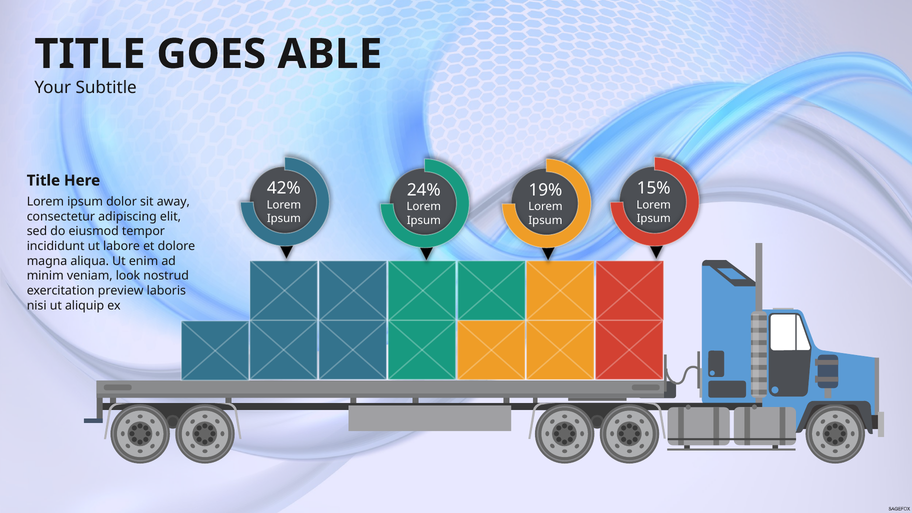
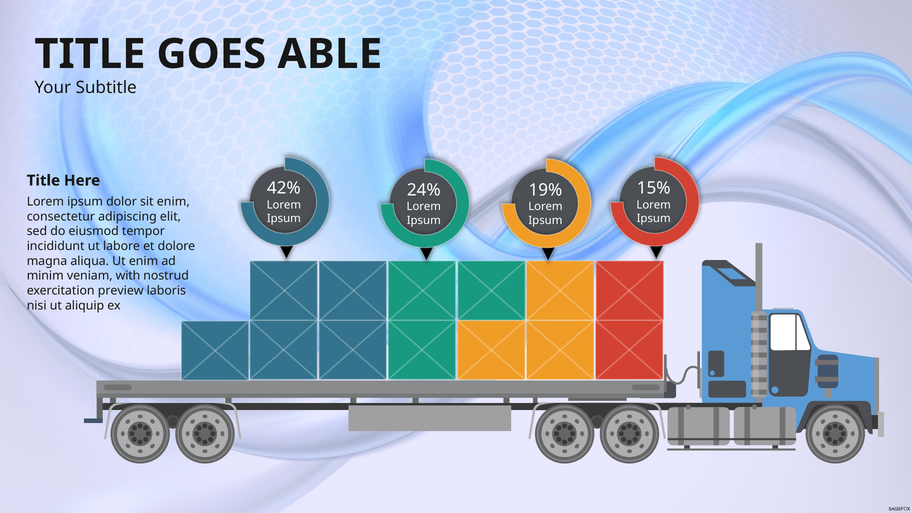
sit away: away -> enim
look: look -> with
